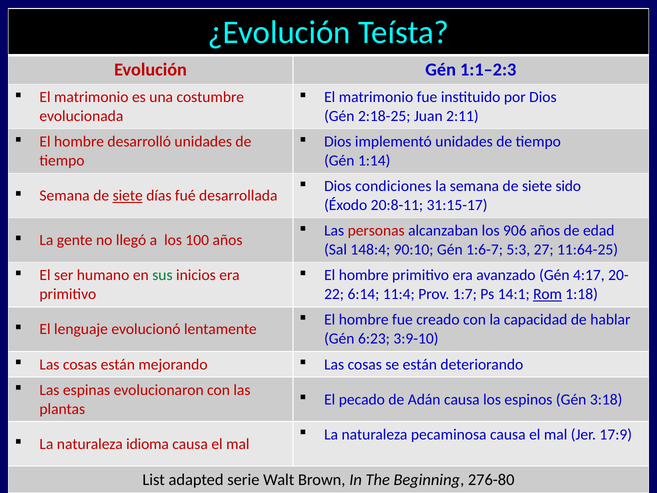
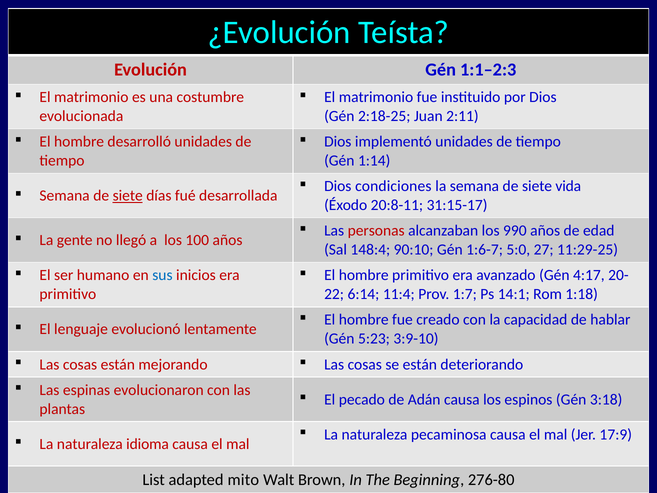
sido: sido -> vida
906: 906 -> 990
5:3: 5:3 -> 5:0
11:64-25: 11:64-25 -> 11:29-25
sus colour: green -> blue
Rom underline: present -> none
6:23: 6:23 -> 5:23
serie: serie -> mito
